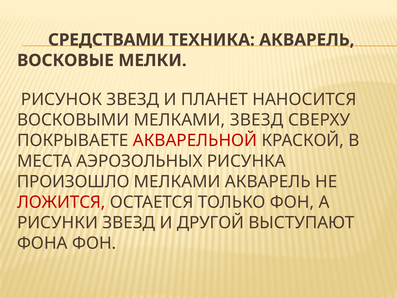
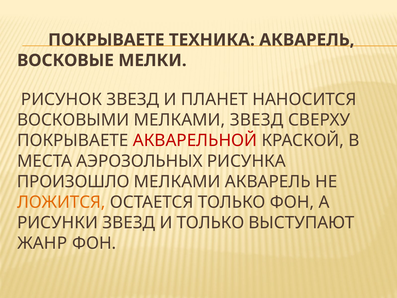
СРЕДСТВАМИ at (106, 40): СРЕДСТВАМИ -> ПОКРЫВАЕТЕ
ЛОЖИТСЯ colour: red -> orange
И ДРУГОЙ: ДРУГОЙ -> ТОЛЬКО
ФОНА: ФОНА -> ЖАНР
